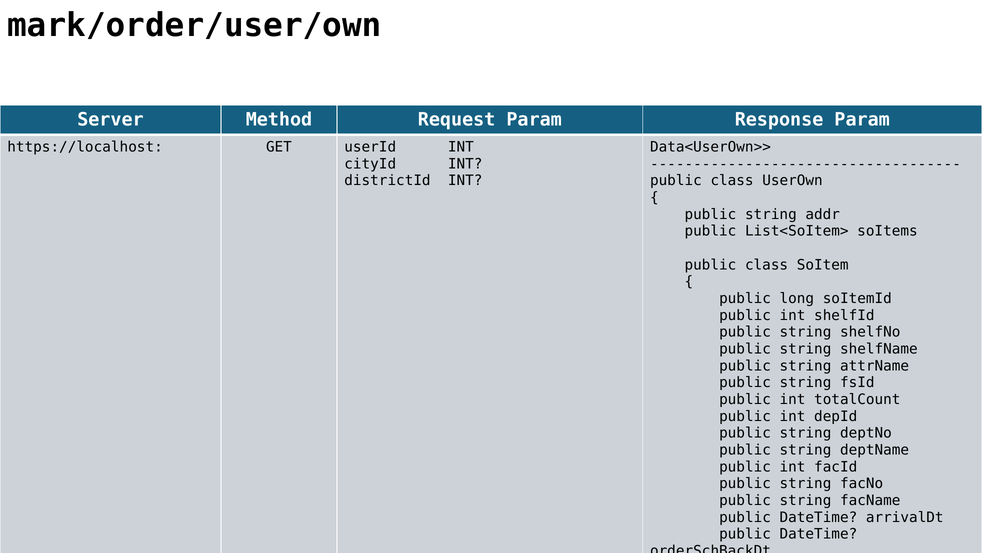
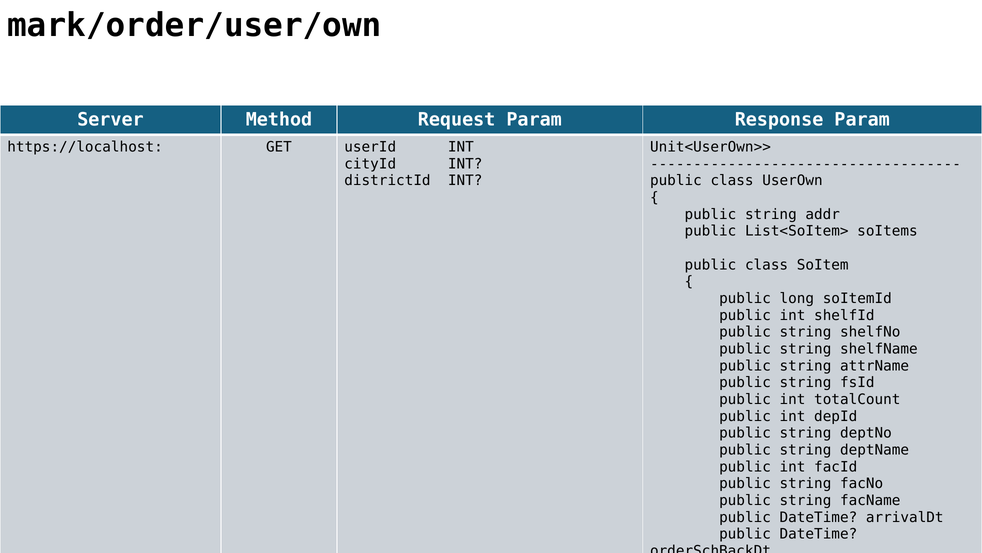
Data<UserOwn>>: Data<UserOwn>> -> Unit<UserOwn>>
